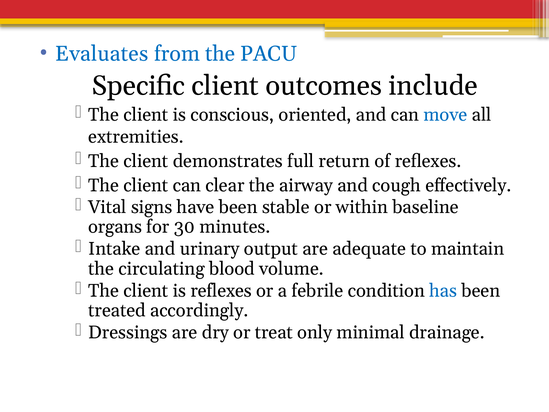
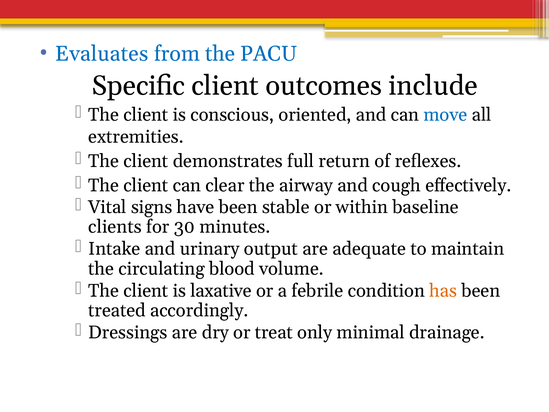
organs: organs -> clients
is reflexes: reflexes -> laxative
has colour: blue -> orange
